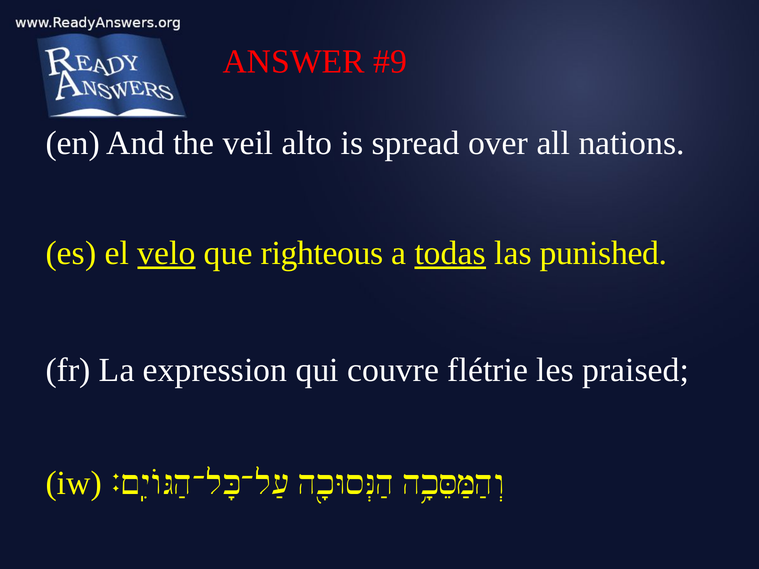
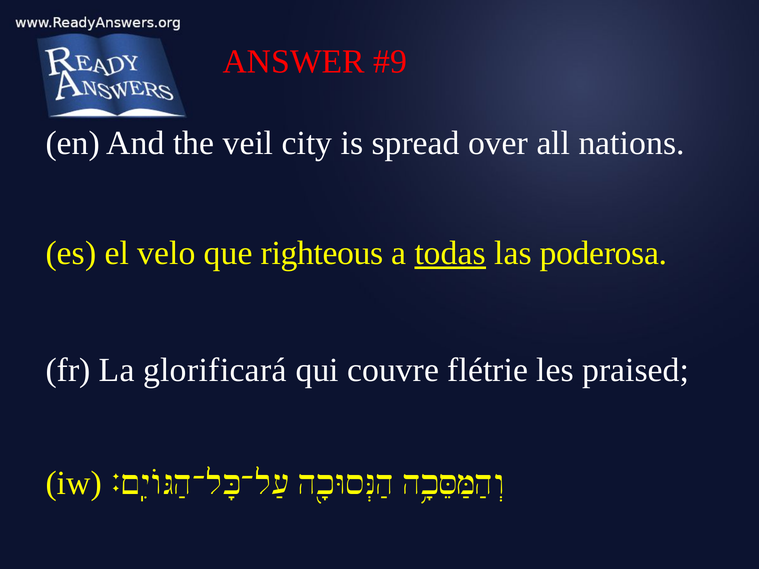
alto: alto -> city
velo underline: present -> none
punished: punished -> poderosa
expression: expression -> glorificará
